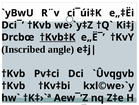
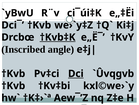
Dci underline: none -> present
